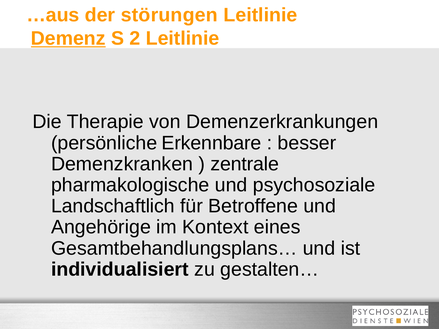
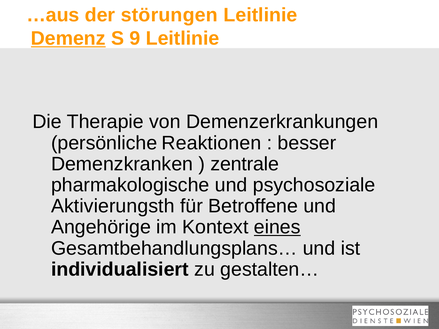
2: 2 -> 9
Erkennbare: Erkennbare -> Reaktionen
Landschaftlich: Landschaftlich -> Aktivierungsth
eines underline: none -> present
